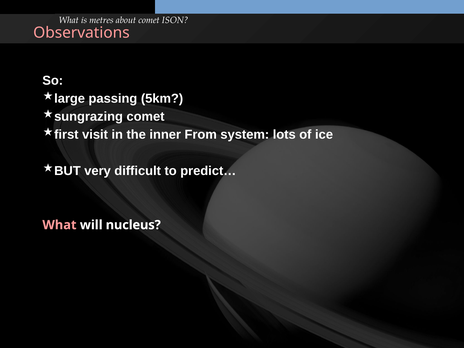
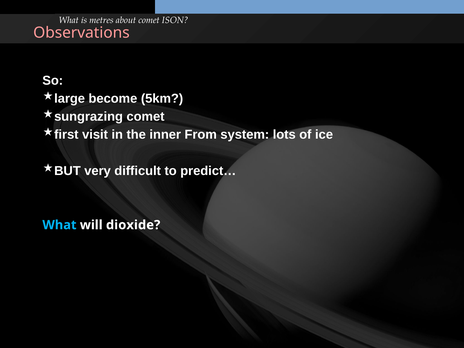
passing: passing -> become
What at (59, 225) colour: pink -> light blue
nucleus: nucleus -> dioxide
